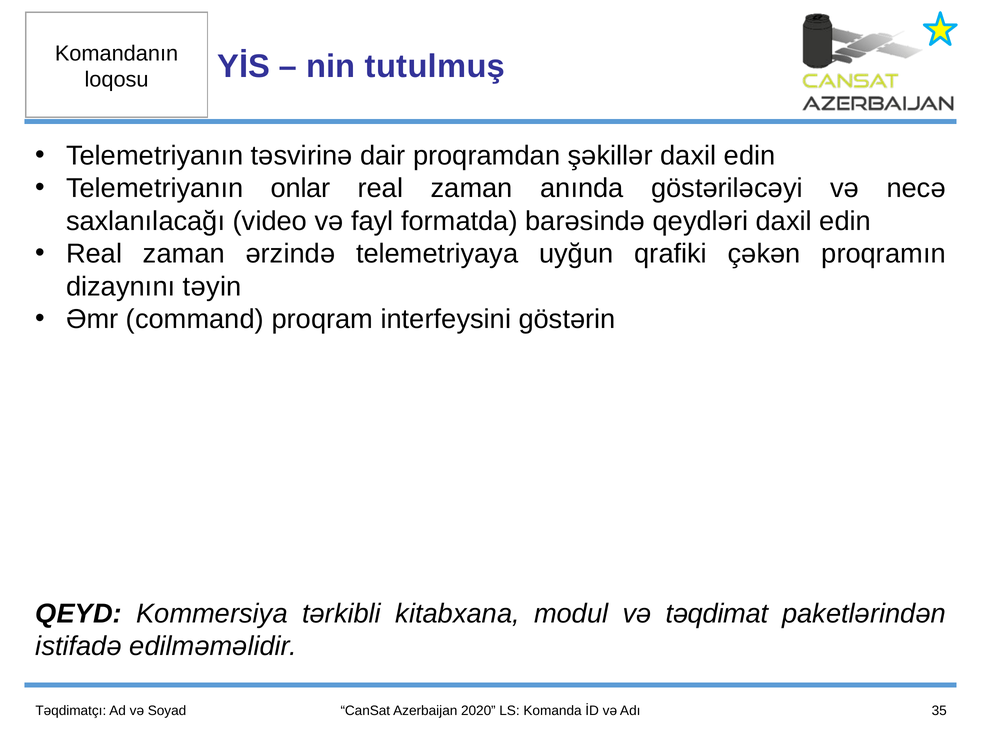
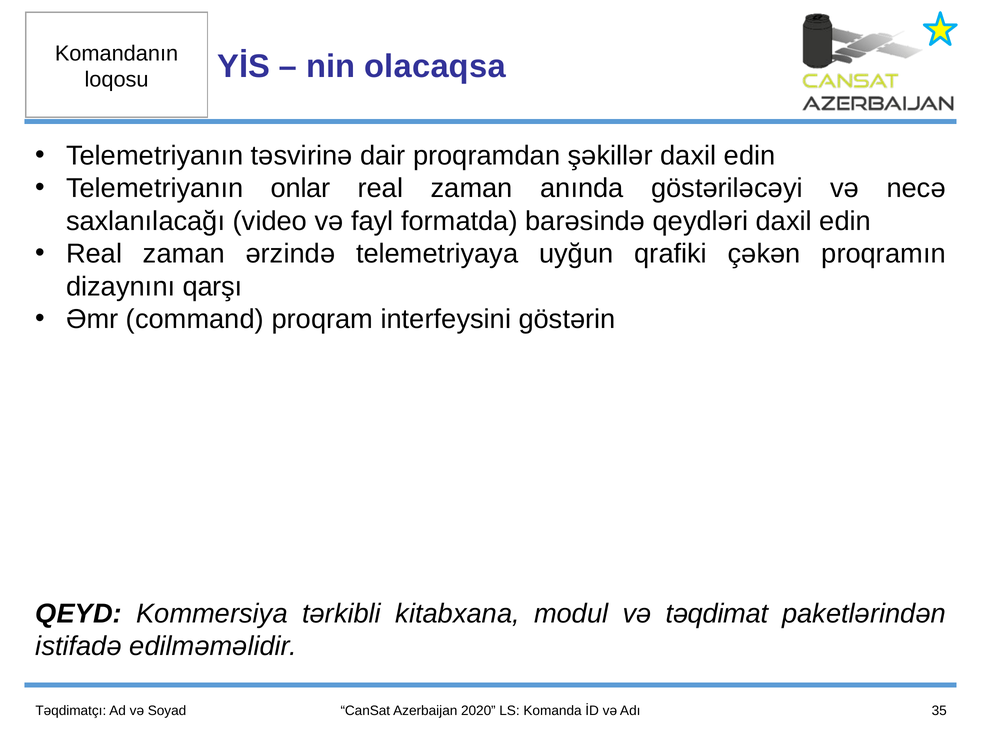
tutulmuş: tutulmuş -> olacaqsa
təyin: təyin -> qarşı
